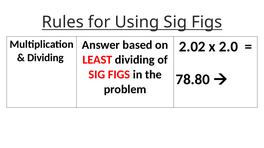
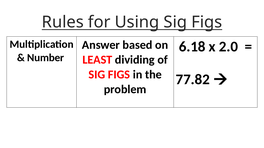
2.02: 2.02 -> 6.18
Dividing at (46, 58): Dividing -> Number
78.80: 78.80 -> 77.82
